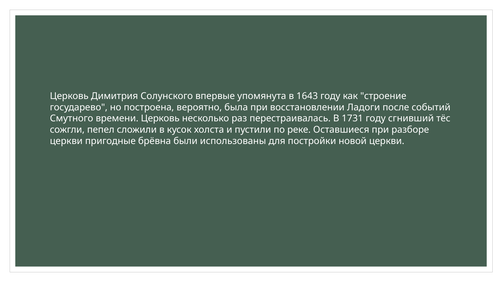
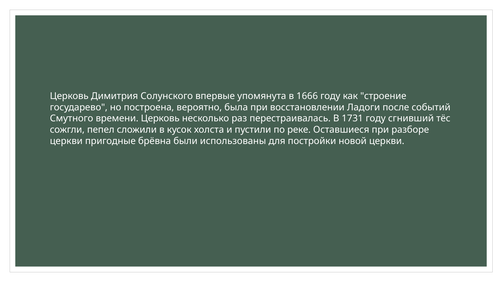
1643: 1643 -> 1666
